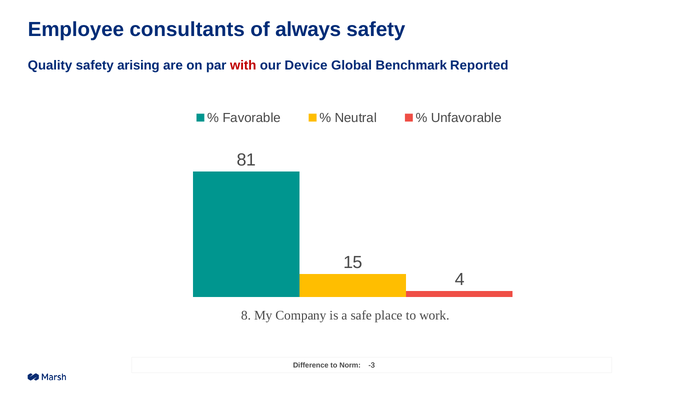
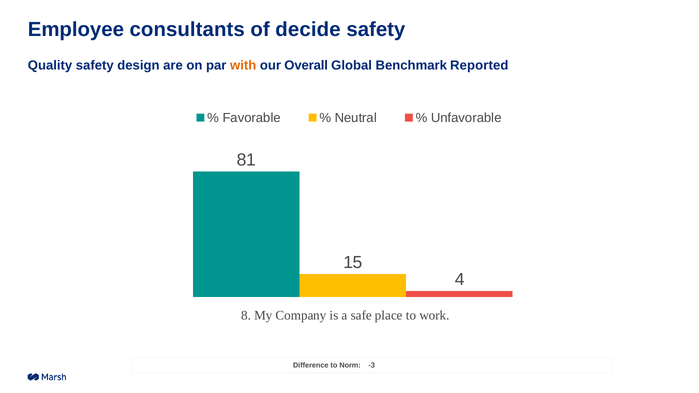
always: always -> decide
arising: arising -> design
with colour: red -> orange
Device: Device -> Overall
